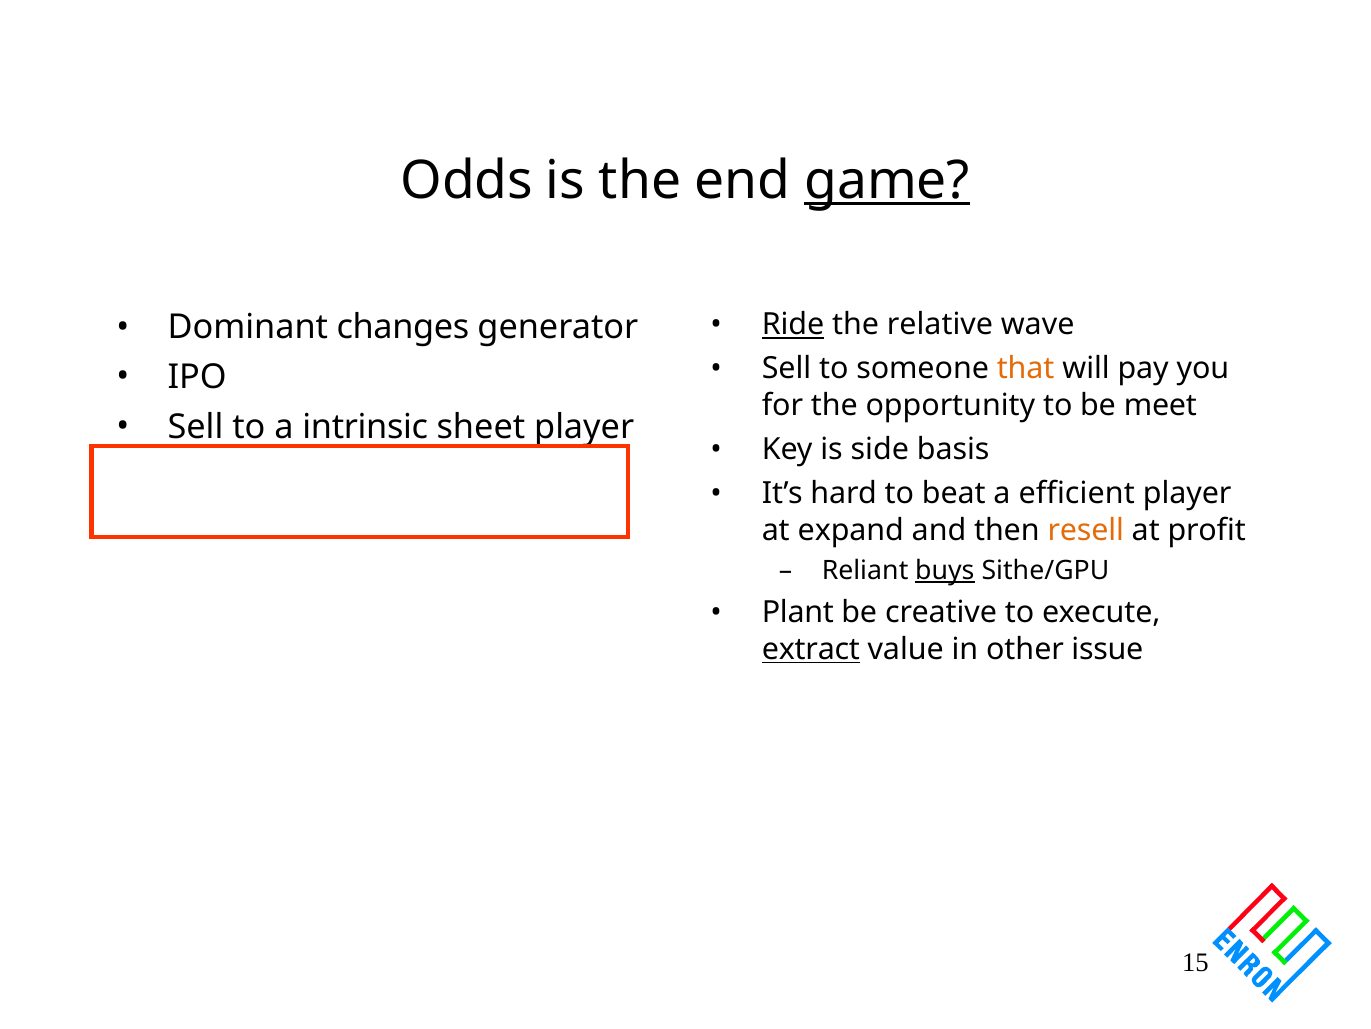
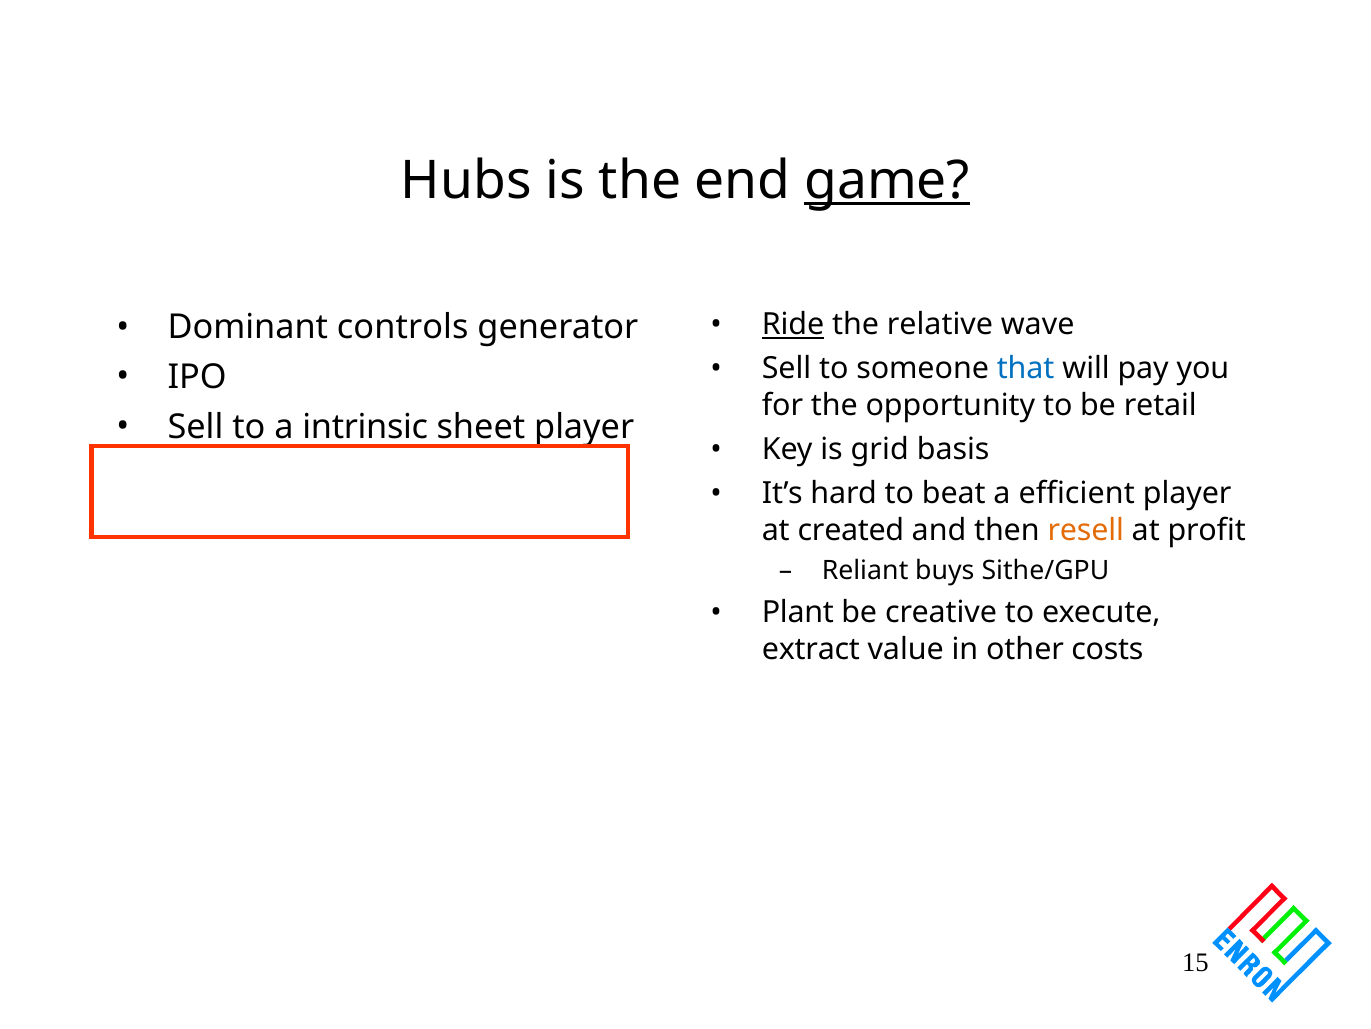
Odds: Odds -> Hubs
changes: changes -> controls
that colour: orange -> blue
meet: meet -> retail
side: side -> grid
expand: expand -> created
buys underline: present -> none
extract underline: present -> none
issue: issue -> costs
